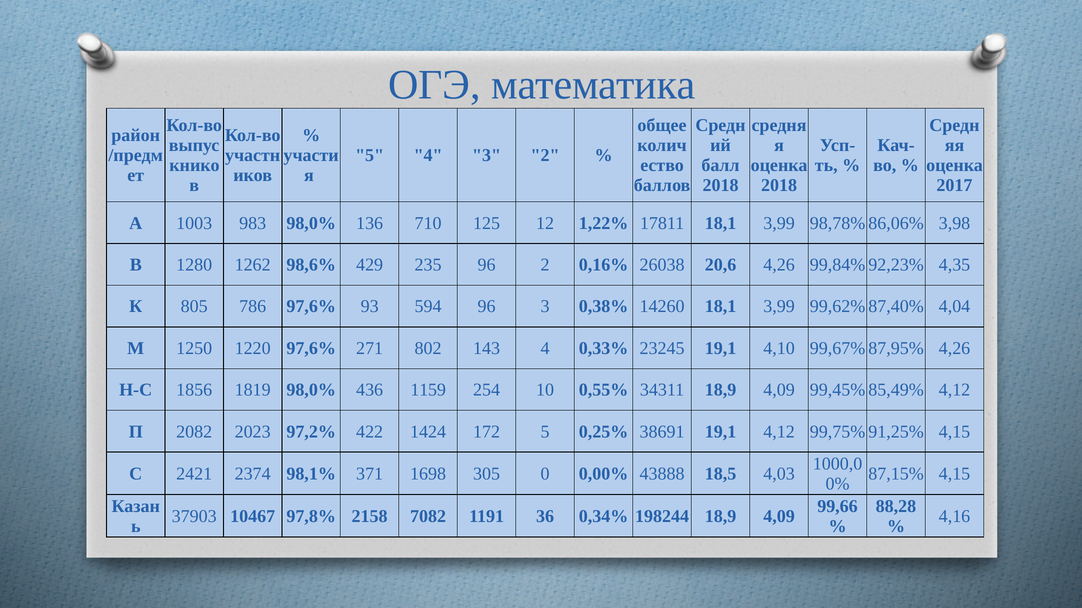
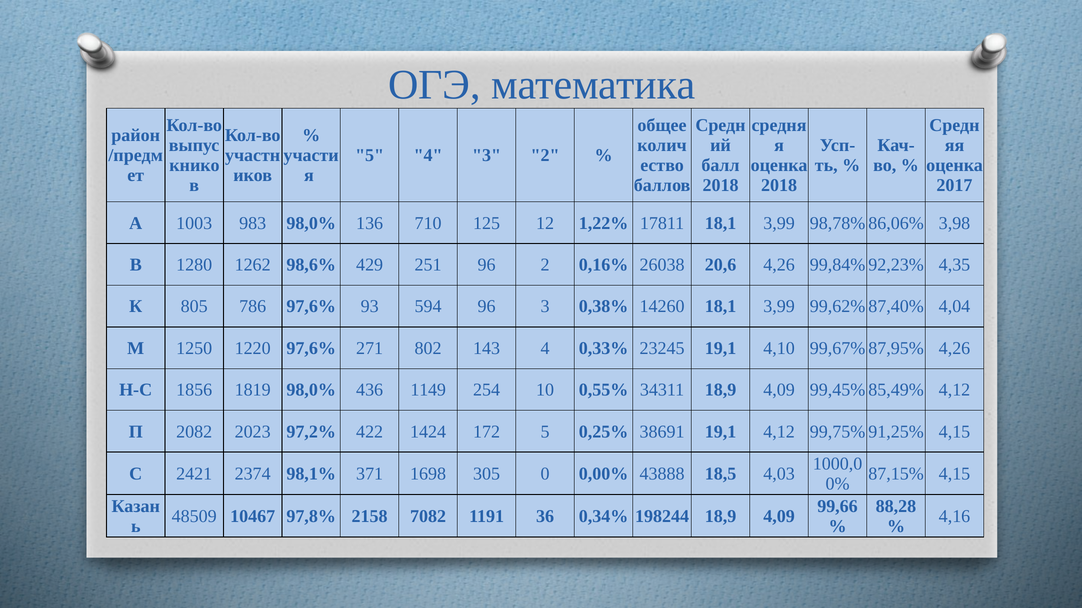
235: 235 -> 251
1159: 1159 -> 1149
37903: 37903 -> 48509
